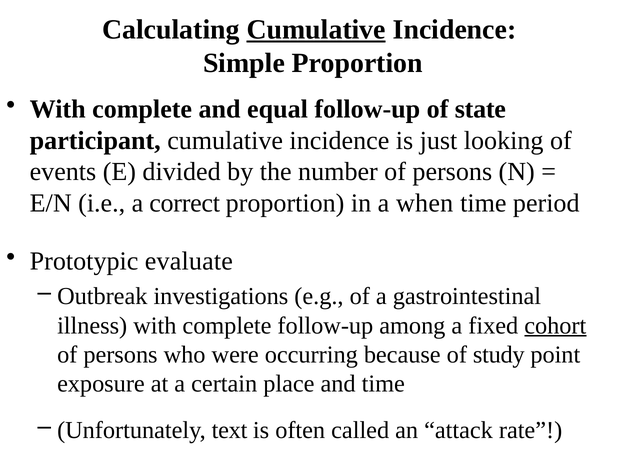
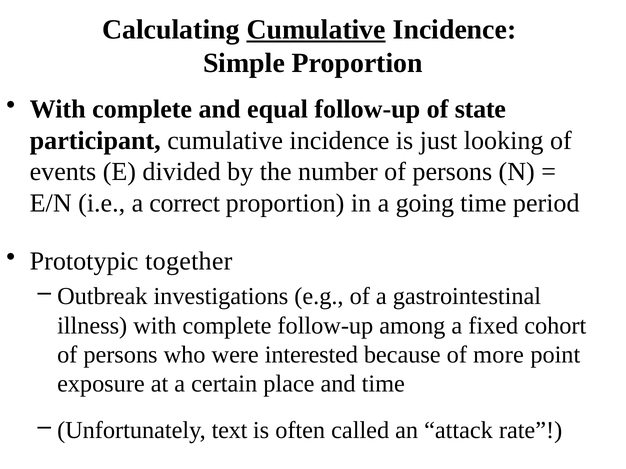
when: when -> going
evaluate: evaluate -> together
cohort underline: present -> none
occurring: occurring -> interested
study: study -> more
